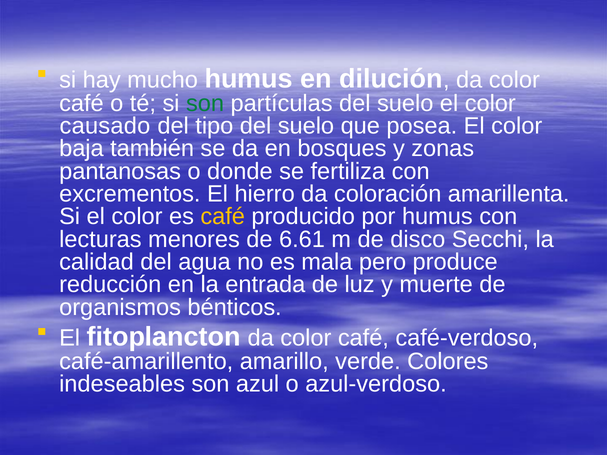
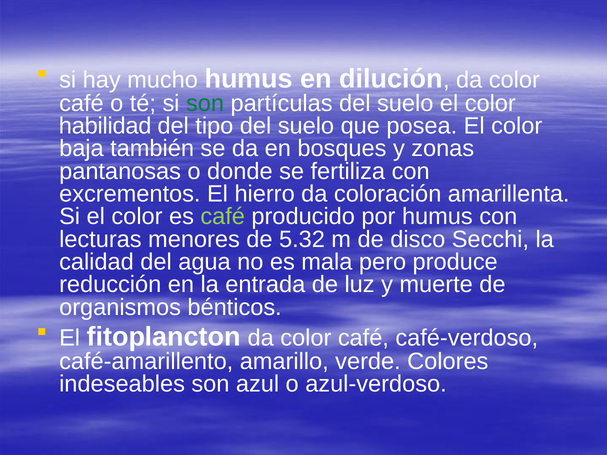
causado: causado -> habilidad
café at (223, 217) colour: yellow -> light green
6.61: 6.61 -> 5.32
